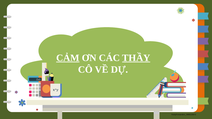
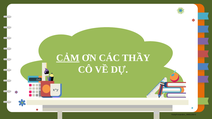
THẦY underline: present -> none
